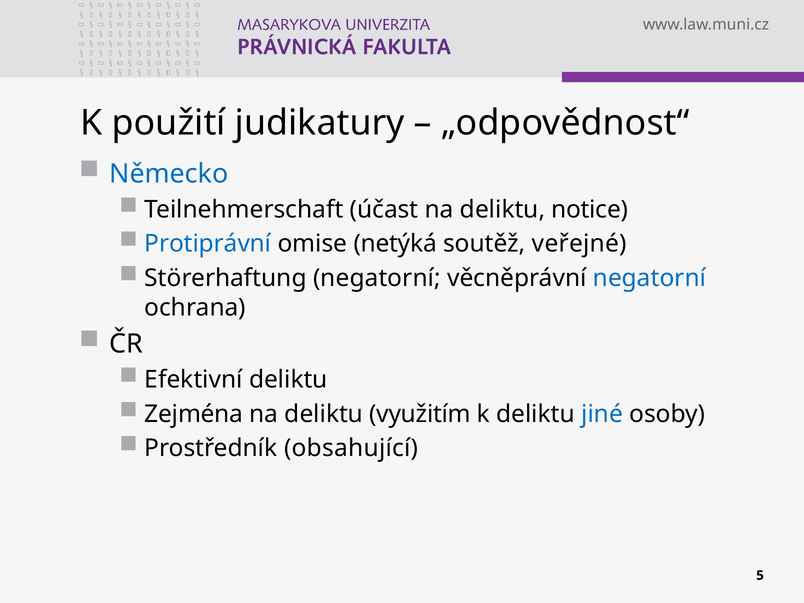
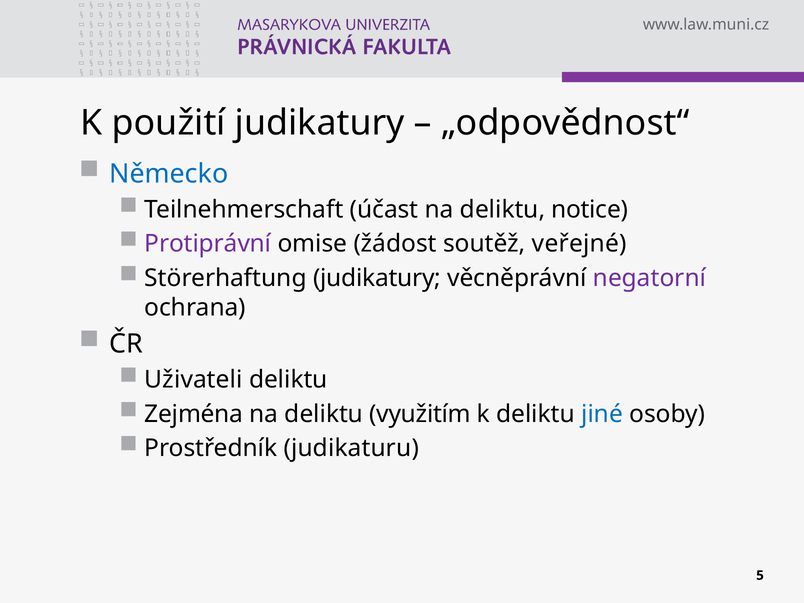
Protiprávní colour: blue -> purple
netýká: netýká -> žádost
Störerhaftung negatorní: negatorní -> judikatury
negatorní at (649, 278) colour: blue -> purple
Efektivní: Efektivní -> Uživateli
obsahující: obsahující -> judikaturu
